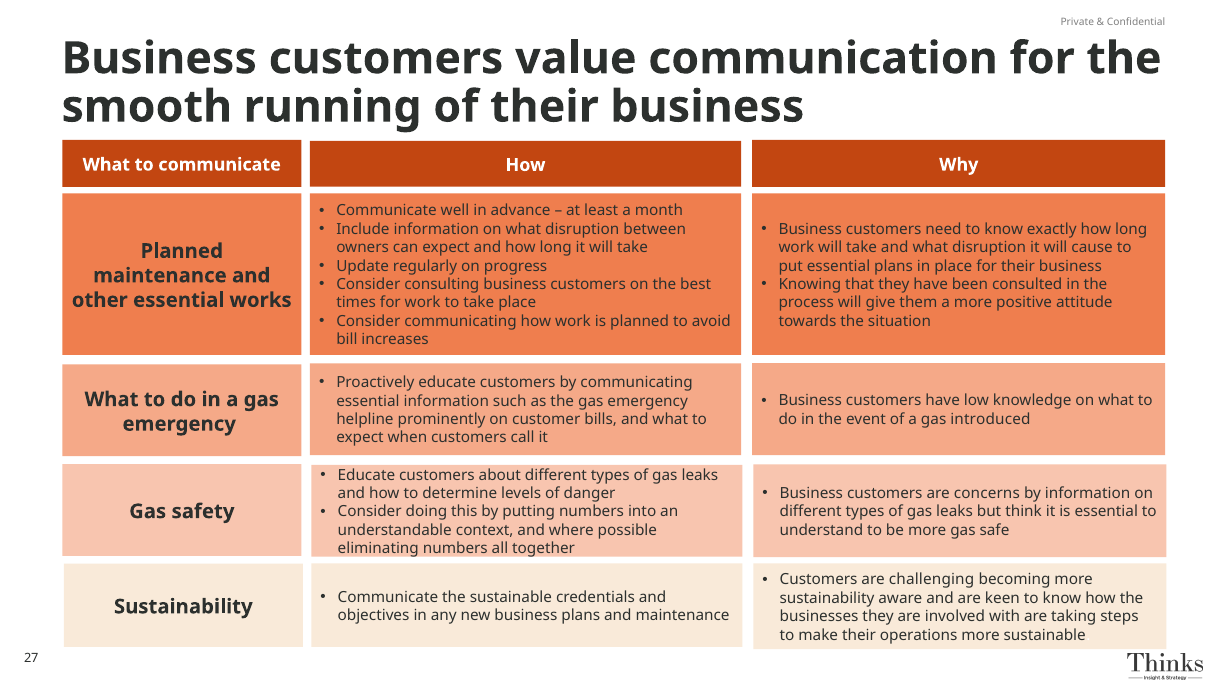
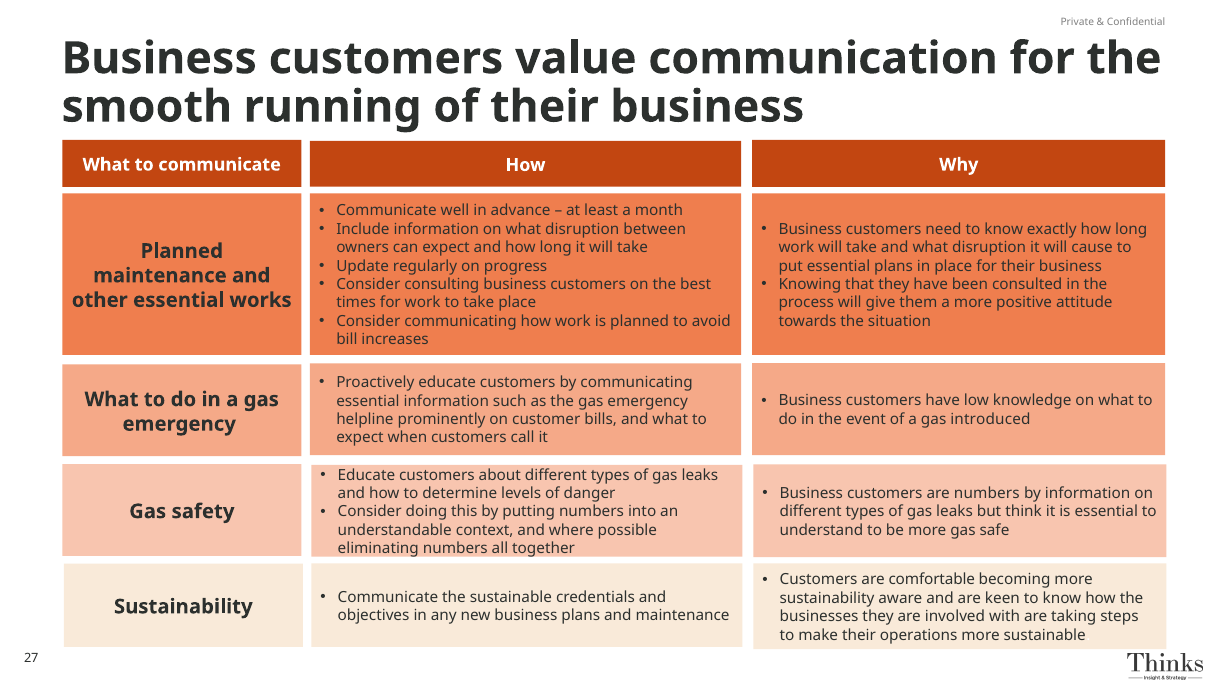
are concerns: concerns -> numbers
challenging: challenging -> comfortable
